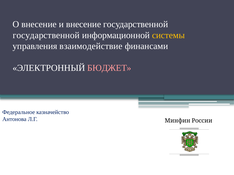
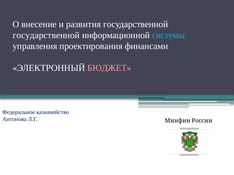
и внесение: внесение -> развития
системы colour: yellow -> light blue
взаимодействие: взаимодействие -> проектирования
